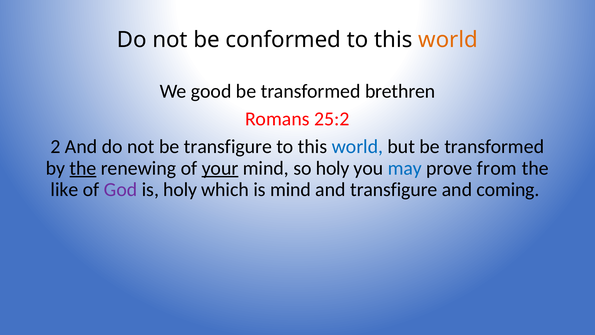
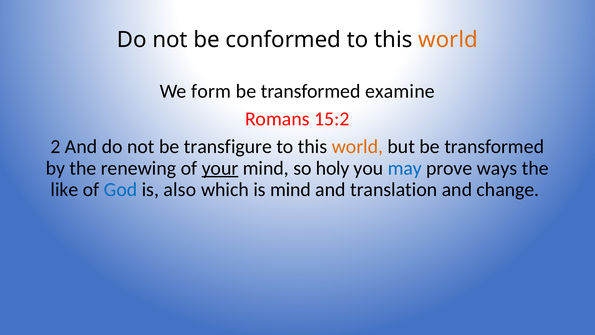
good: good -> form
brethren: brethren -> examine
25:2: 25:2 -> 15:2
world at (357, 147) colour: blue -> orange
the at (83, 168) underline: present -> none
from: from -> ways
God colour: purple -> blue
is holy: holy -> also
and transfigure: transfigure -> translation
coming: coming -> change
